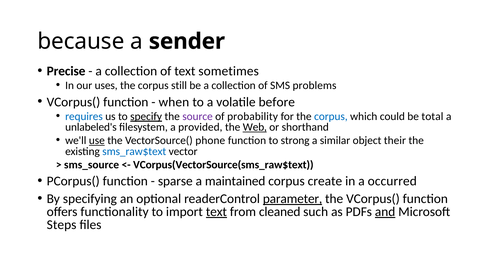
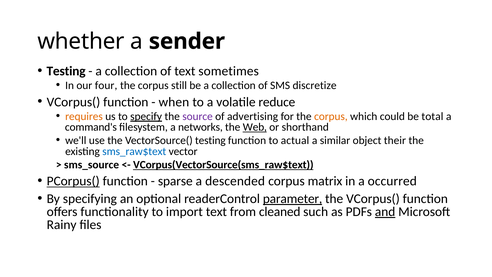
because: because -> whether
Precise at (66, 71): Precise -> Testing
uses: uses -> four
problems: problems -> discretize
before: before -> reduce
requires colour: blue -> orange
probability: probability -> advertising
corpus at (331, 116) colour: blue -> orange
unlabeled's: unlabeled's -> command's
provided: provided -> networks
use underline: present -> none
VectorSource( phone: phone -> testing
strong: strong -> actual
VCorpus(VectorSource(sms_raw$text underline: none -> present
PCorpus( underline: none -> present
maintained: maintained -> descended
create: create -> matrix
text at (216, 212) underline: present -> none
Steps: Steps -> Rainy
